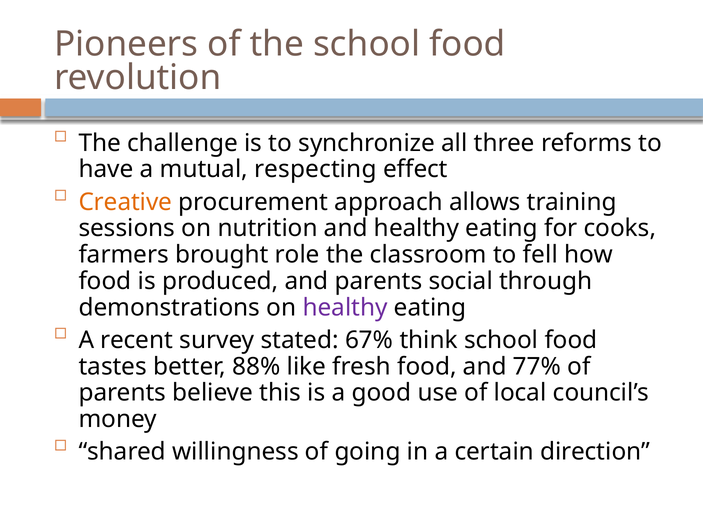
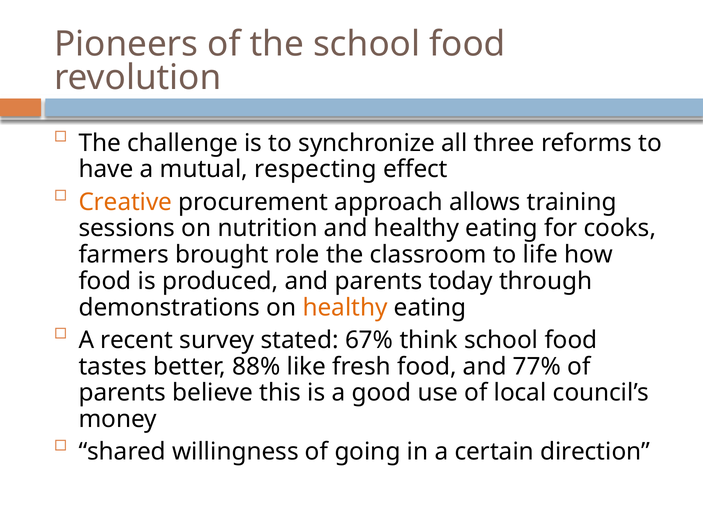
fell: fell -> life
social: social -> today
healthy at (345, 307) colour: purple -> orange
